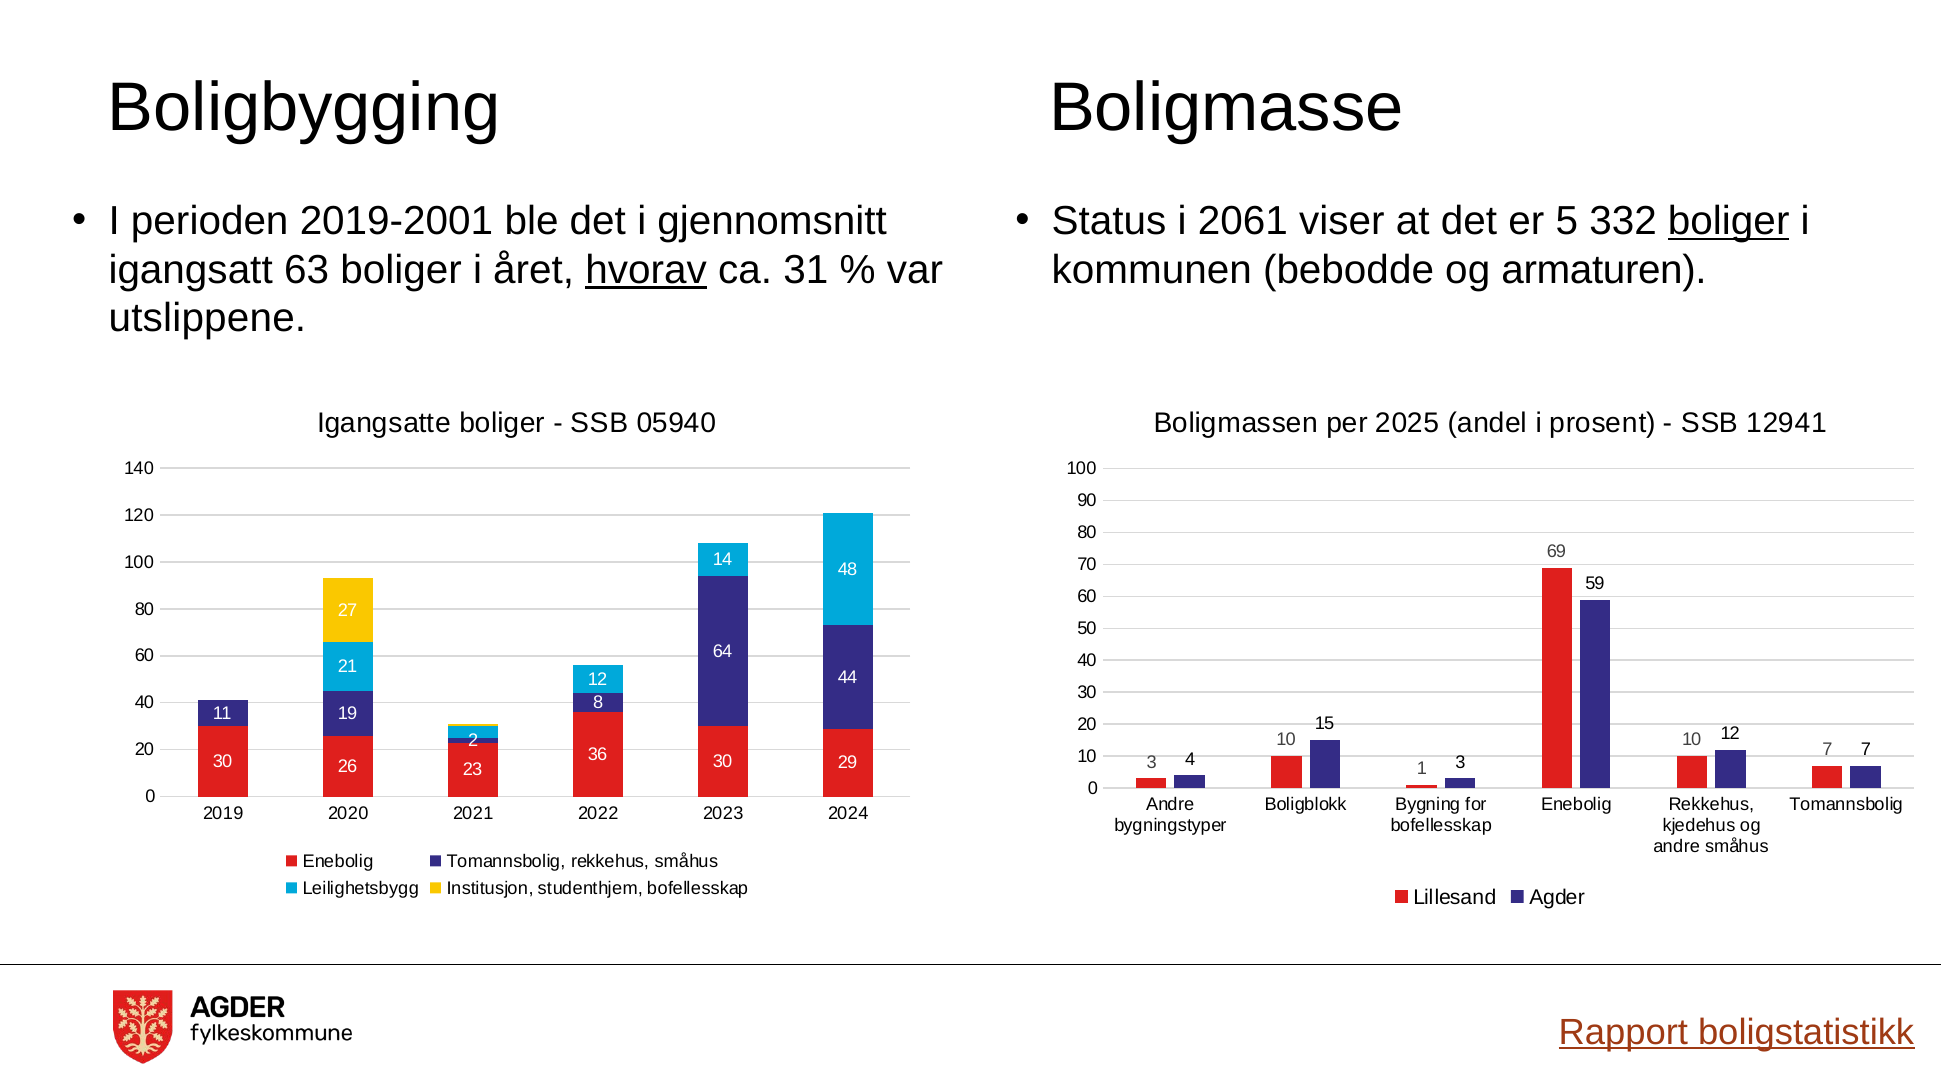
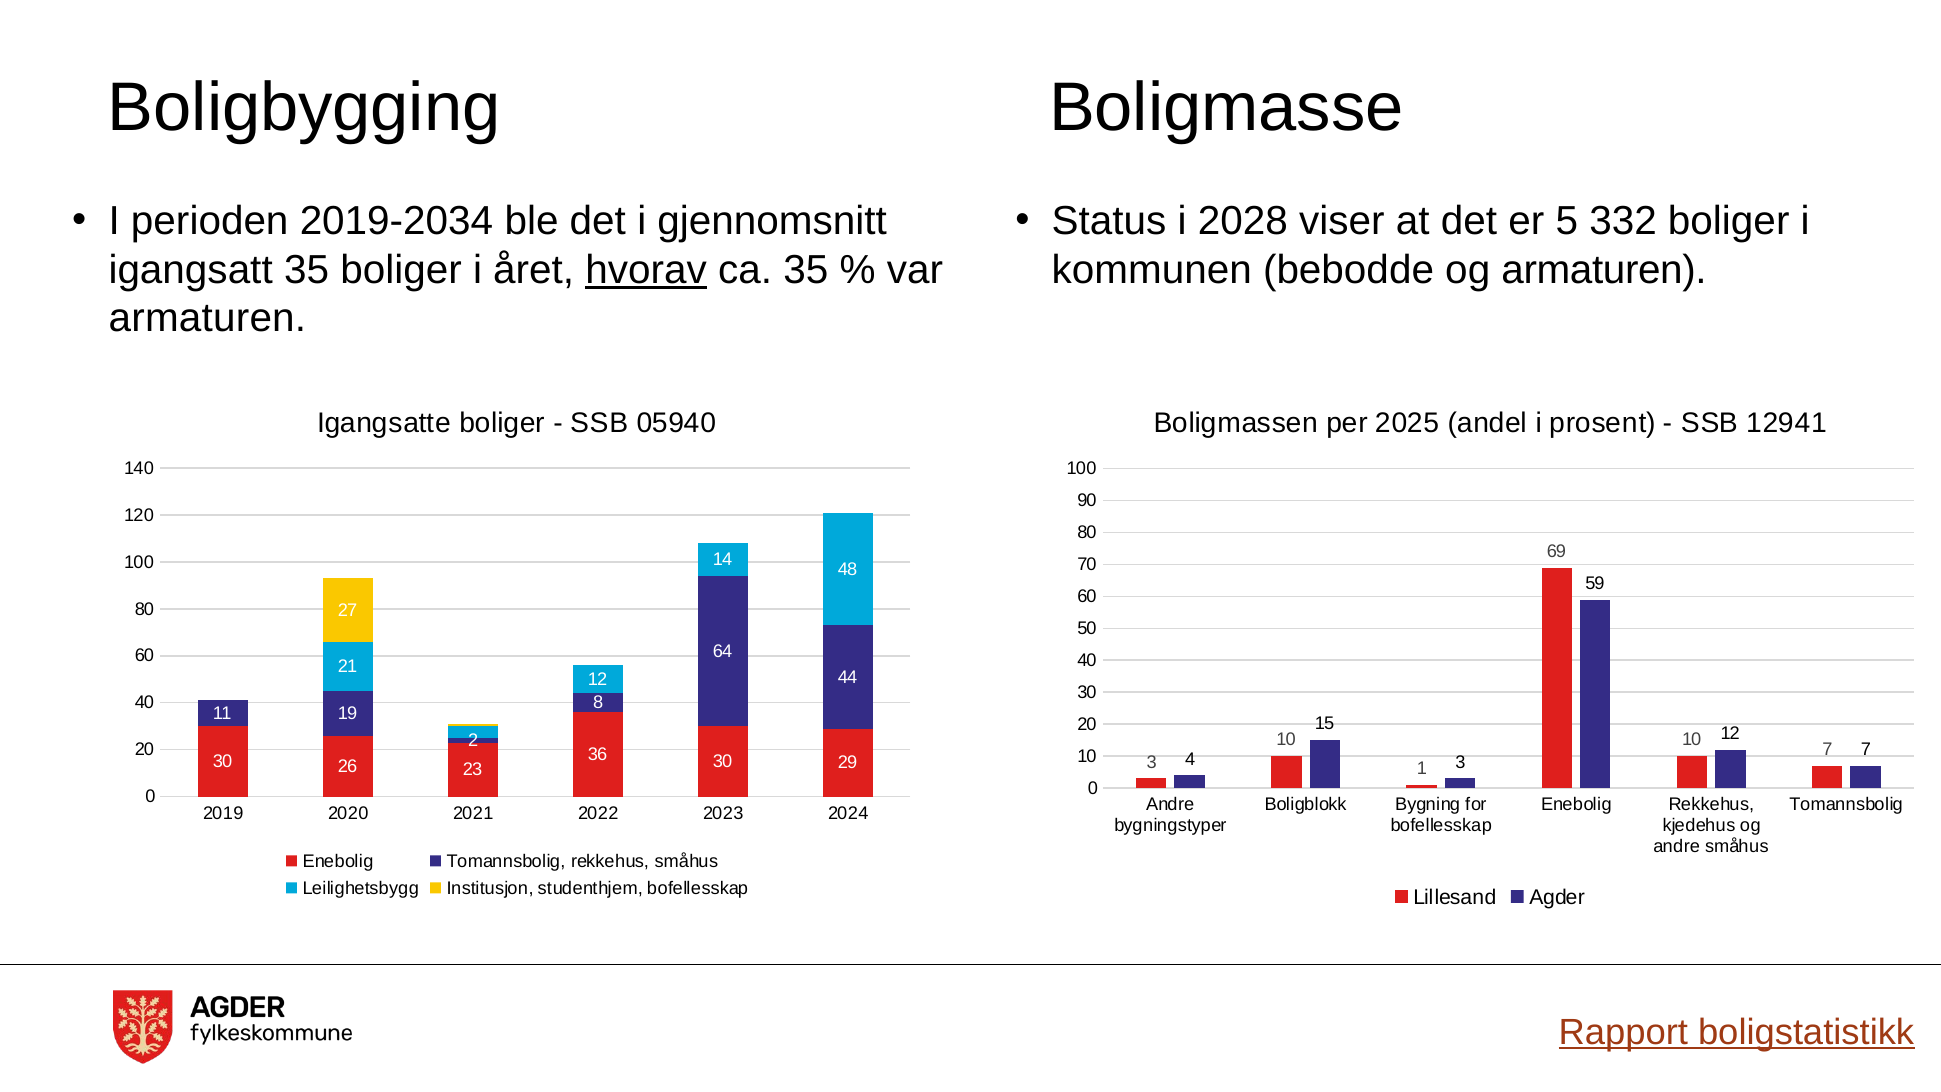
2019-2001: 2019-2001 -> 2019-2034
2061: 2061 -> 2028
boliger at (1729, 222) underline: present -> none
igangsatt 63: 63 -> 35
ca 31: 31 -> 35
utslippene at (207, 319): utslippene -> armaturen
